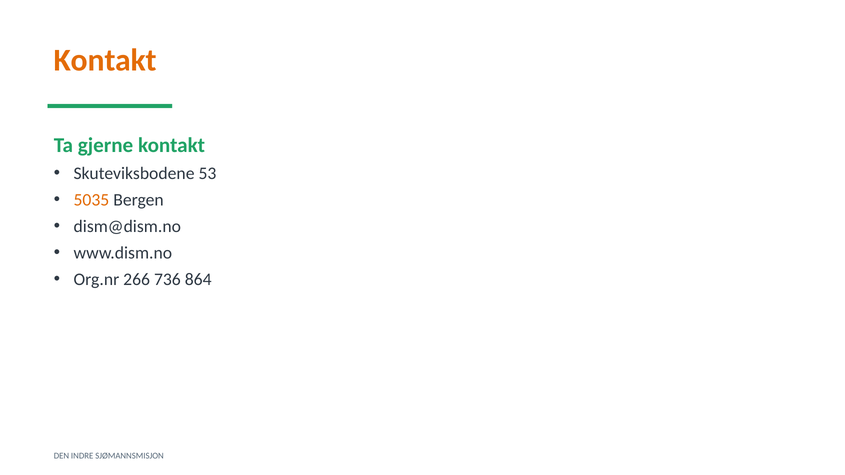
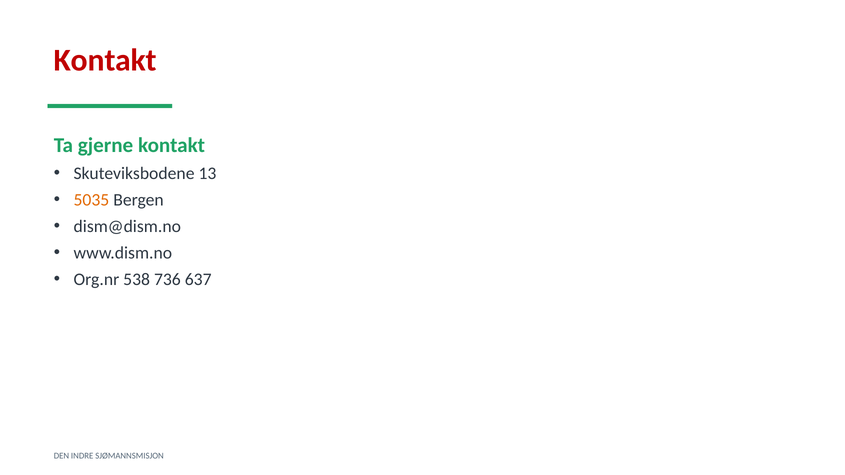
Kontakt at (105, 60) colour: orange -> red
53: 53 -> 13
266: 266 -> 538
864: 864 -> 637
